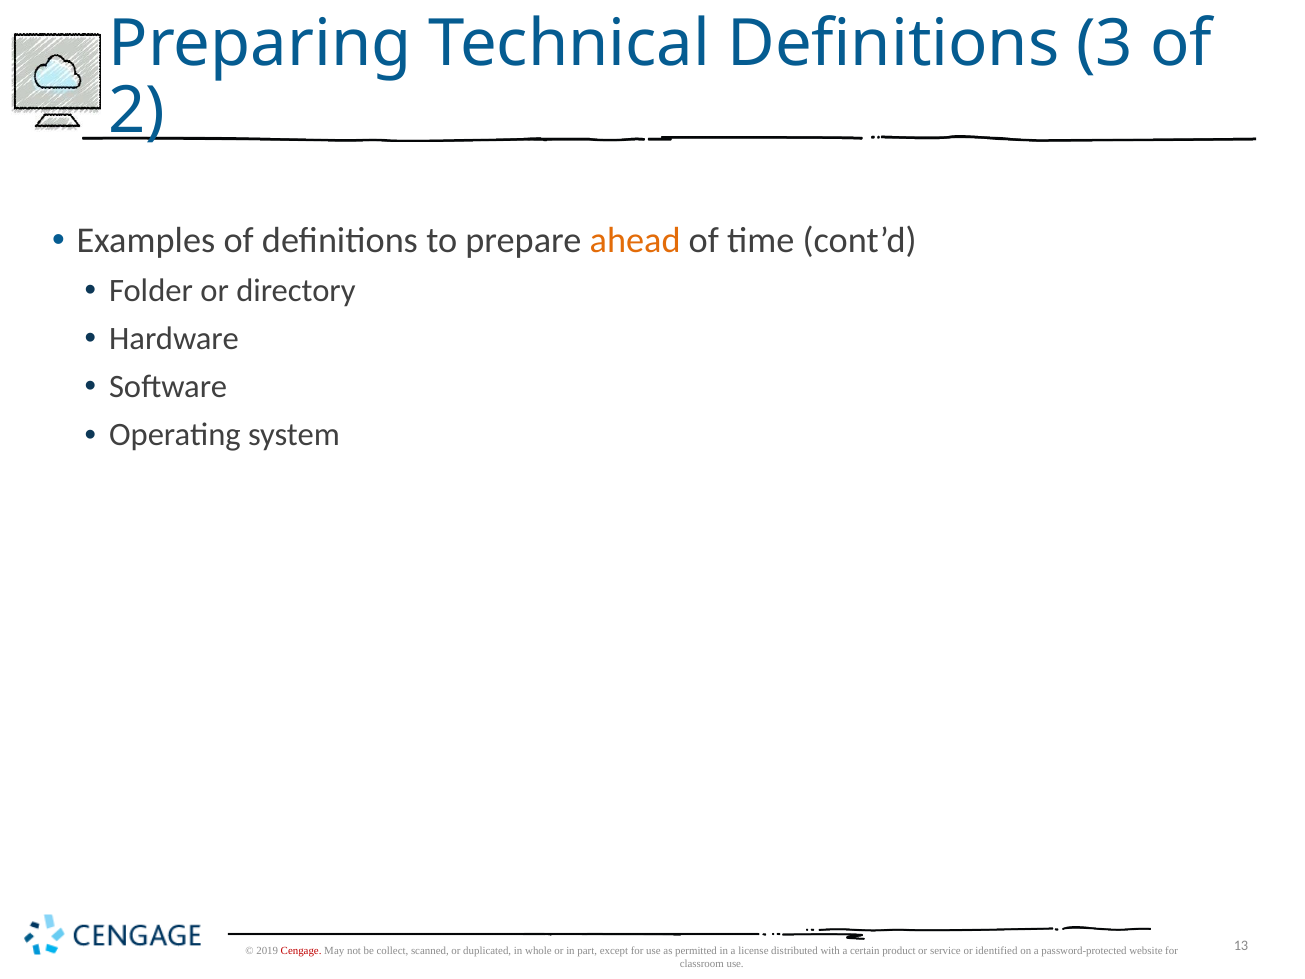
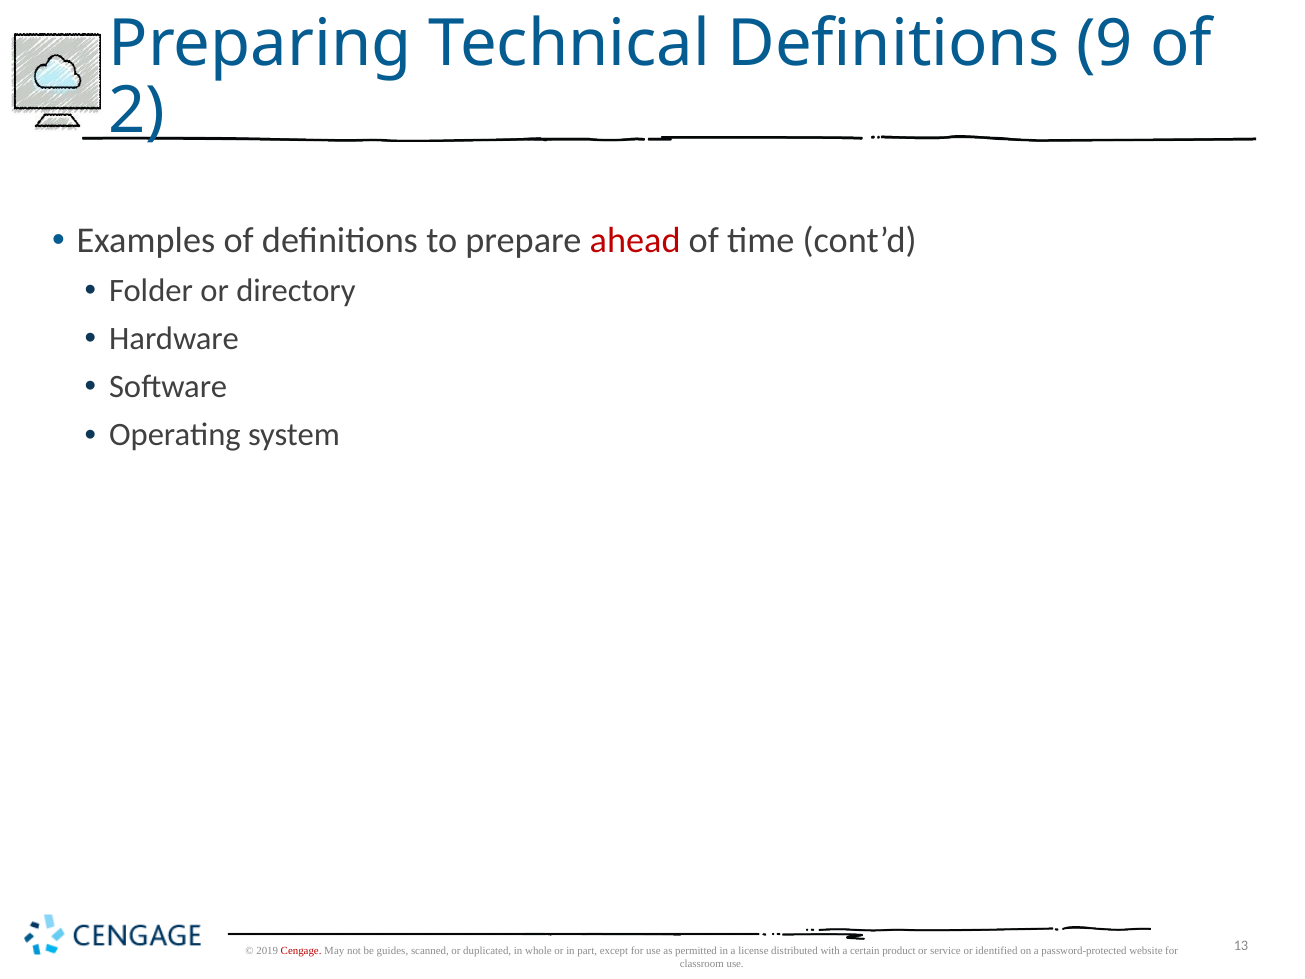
3: 3 -> 9
ahead colour: orange -> red
collect: collect -> guides
